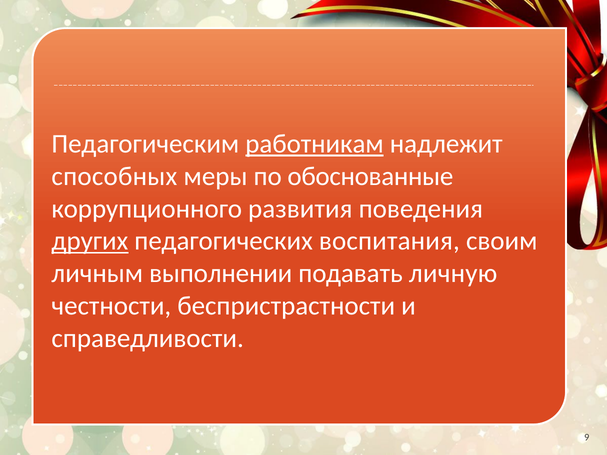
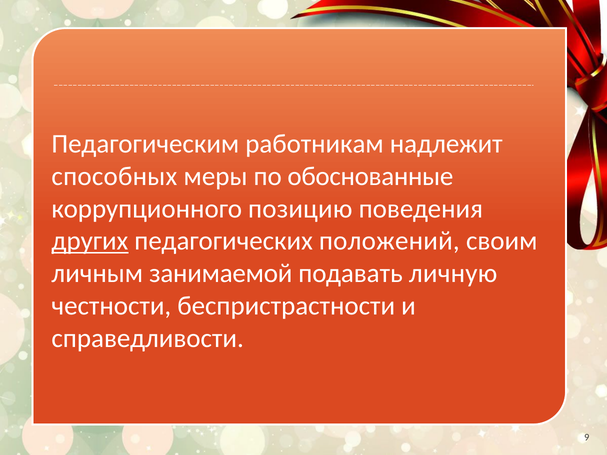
работникам underline: present -> none
развития: развития -> позицию
воспитания: воспитания -> положений
выполнении: выполнении -> занимаемой
